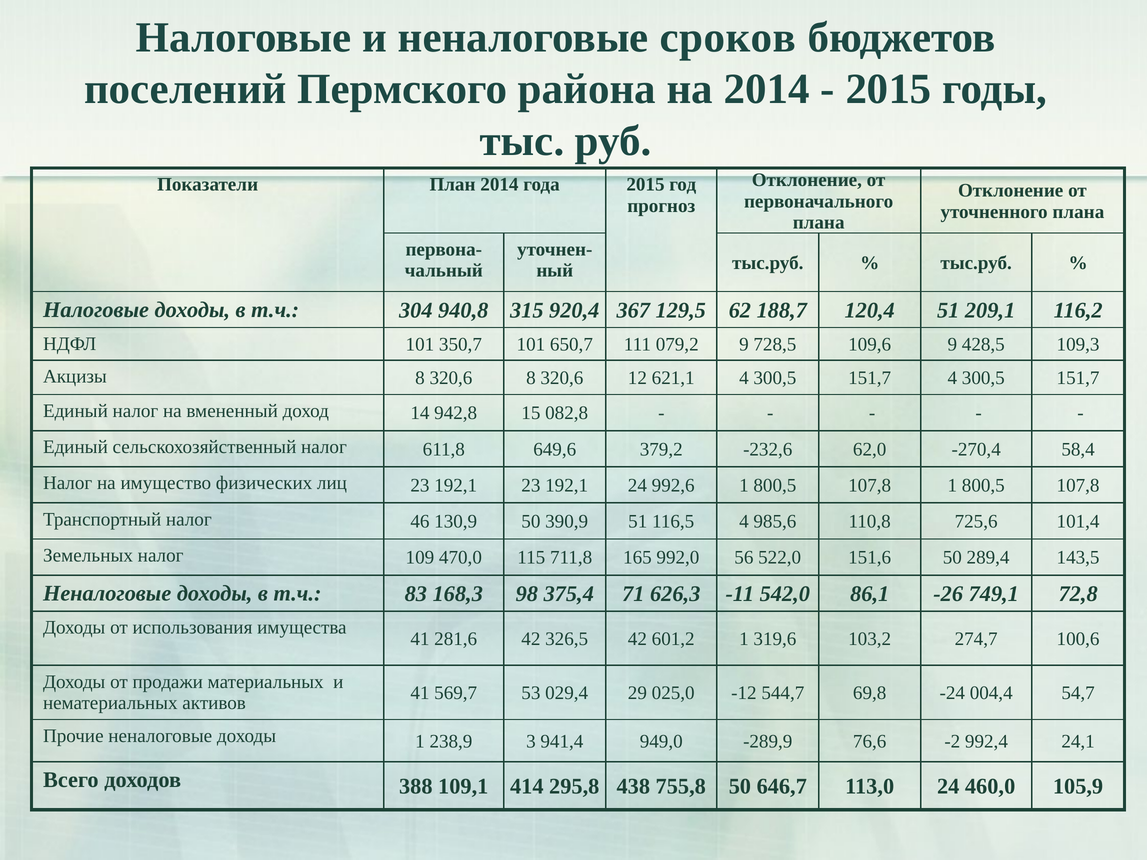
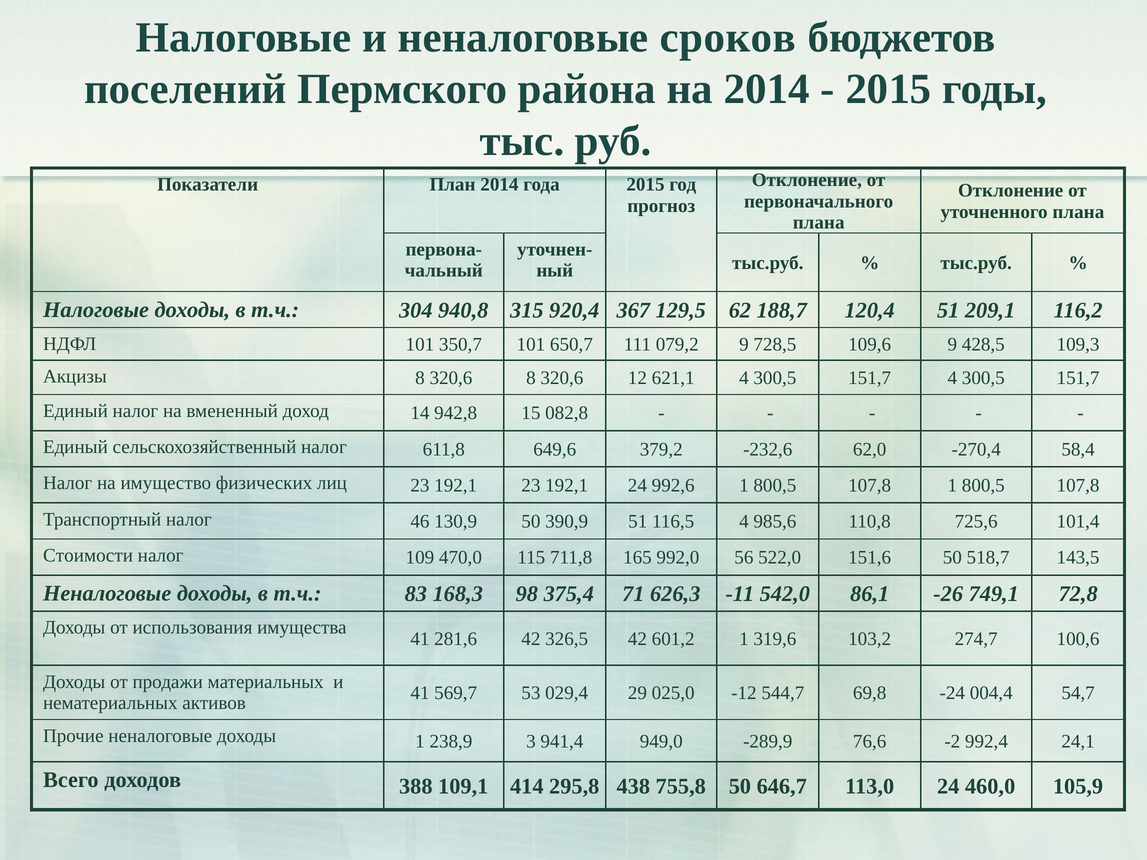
Земельных: Земельных -> Стоимости
289,4: 289,4 -> 518,7
